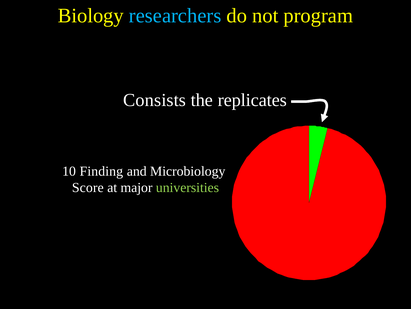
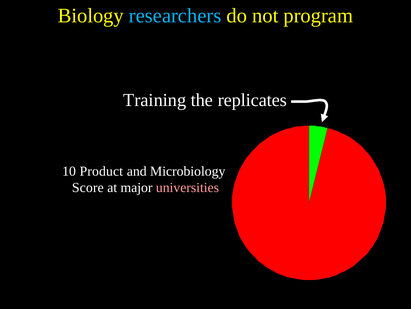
Consists: Consists -> Training
Finding: Finding -> Product
universities colour: light green -> pink
